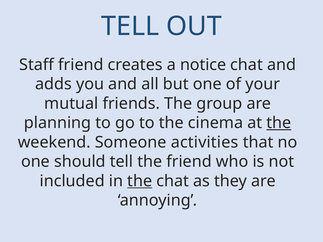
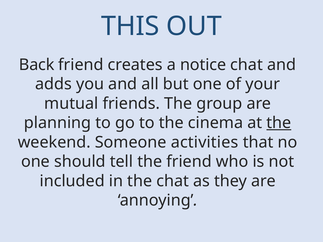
TELL at (130, 26): TELL -> THIS
Staff: Staff -> Back
the at (140, 181) underline: present -> none
